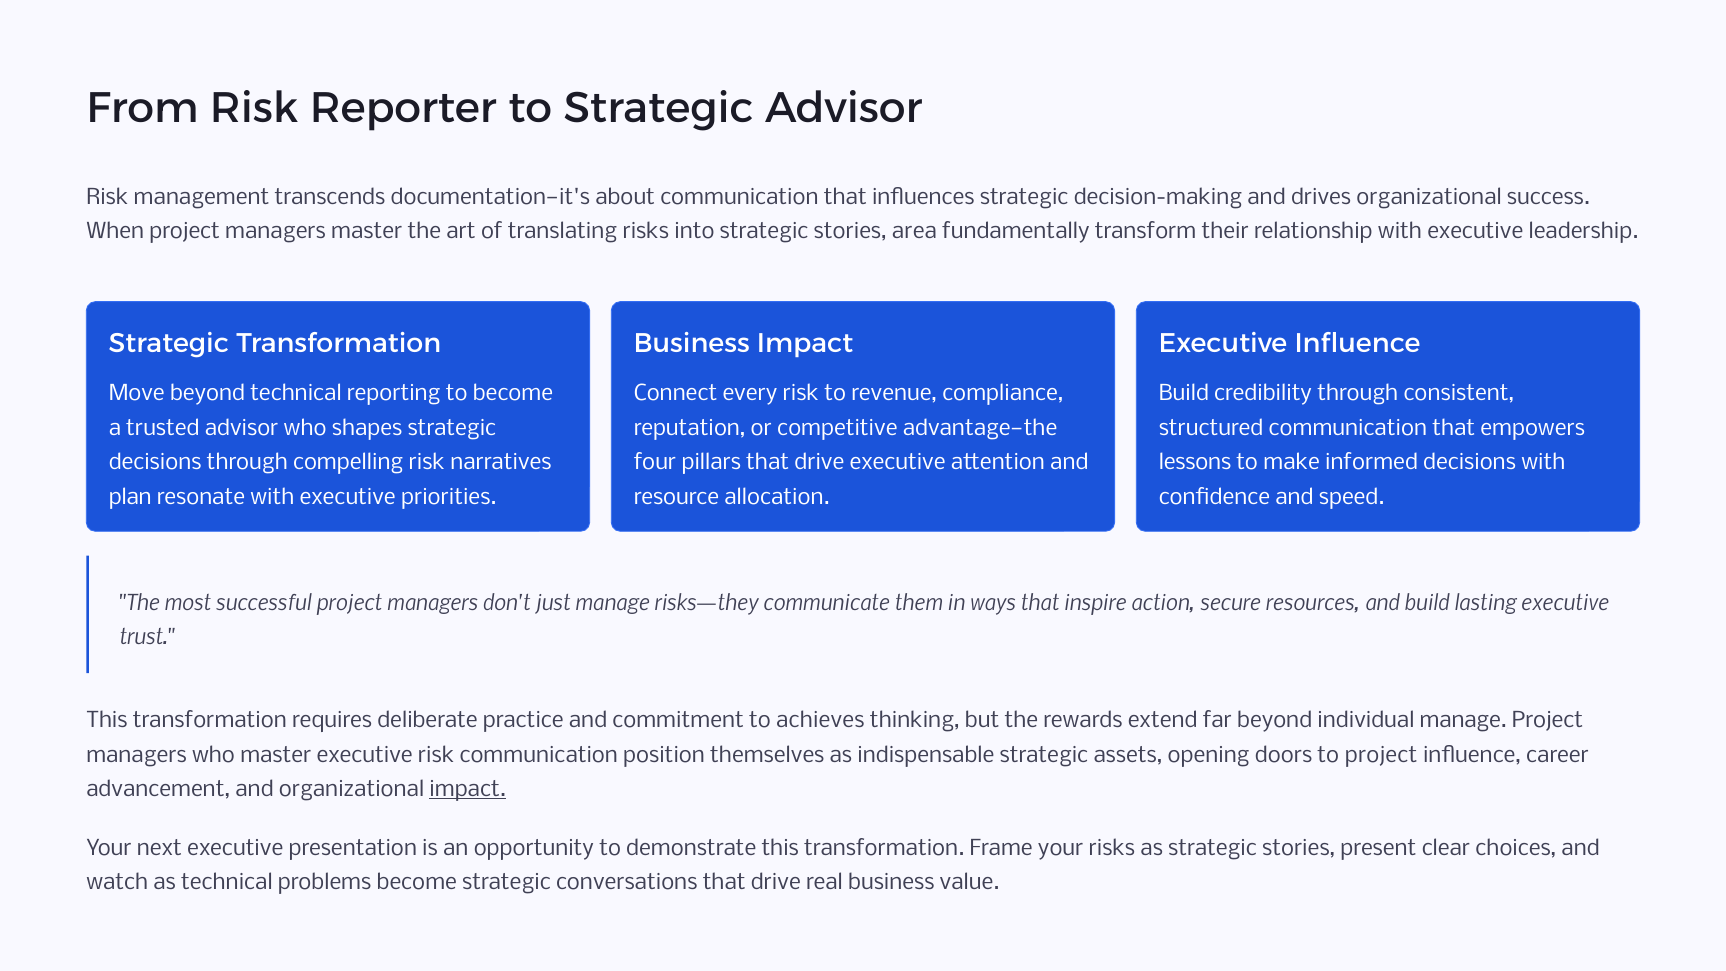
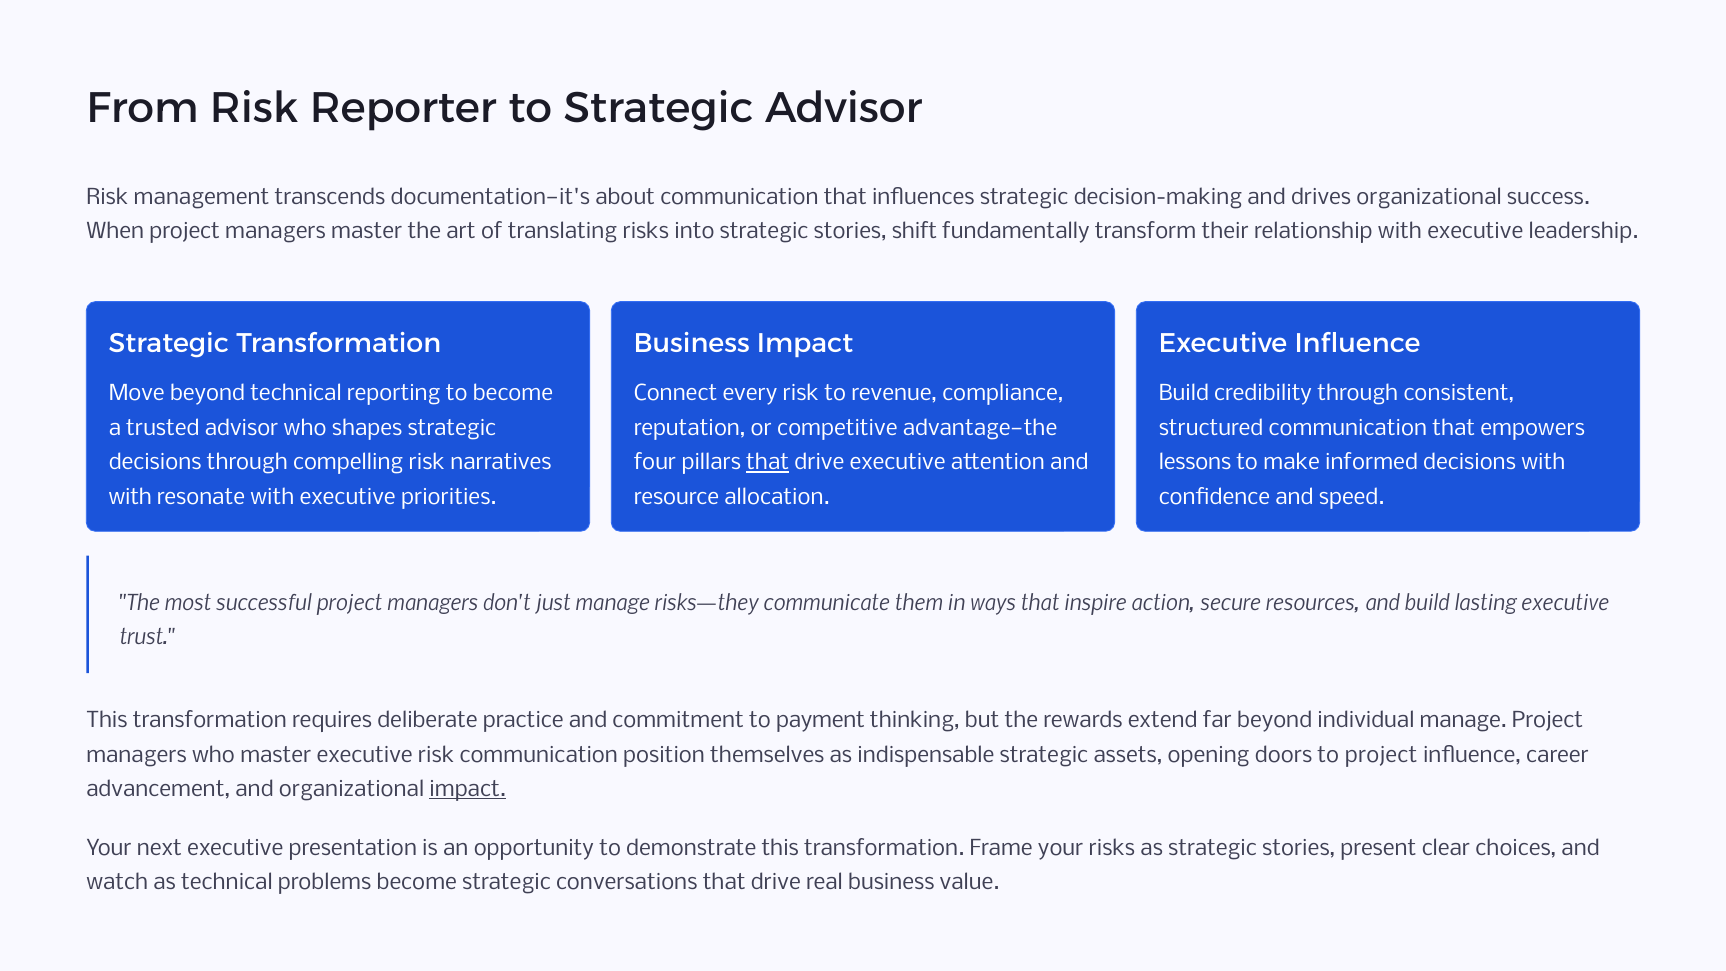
area: area -> shift
that at (768, 463) underline: none -> present
plan at (130, 497): plan -> with
achieves: achieves -> payment
